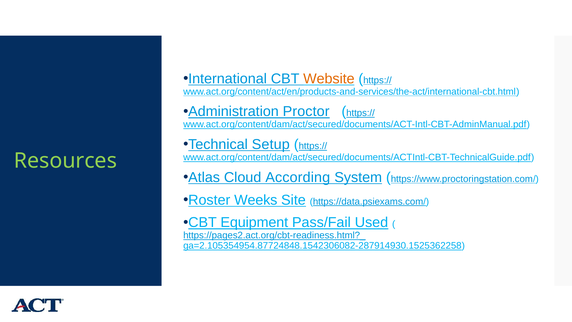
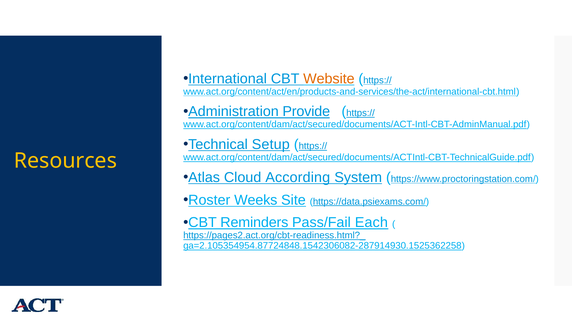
Proctor: Proctor -> Provide
Resources colour: light green -> yellow
Equipment: Equipment -> Reminders
Used: Used -> Each
